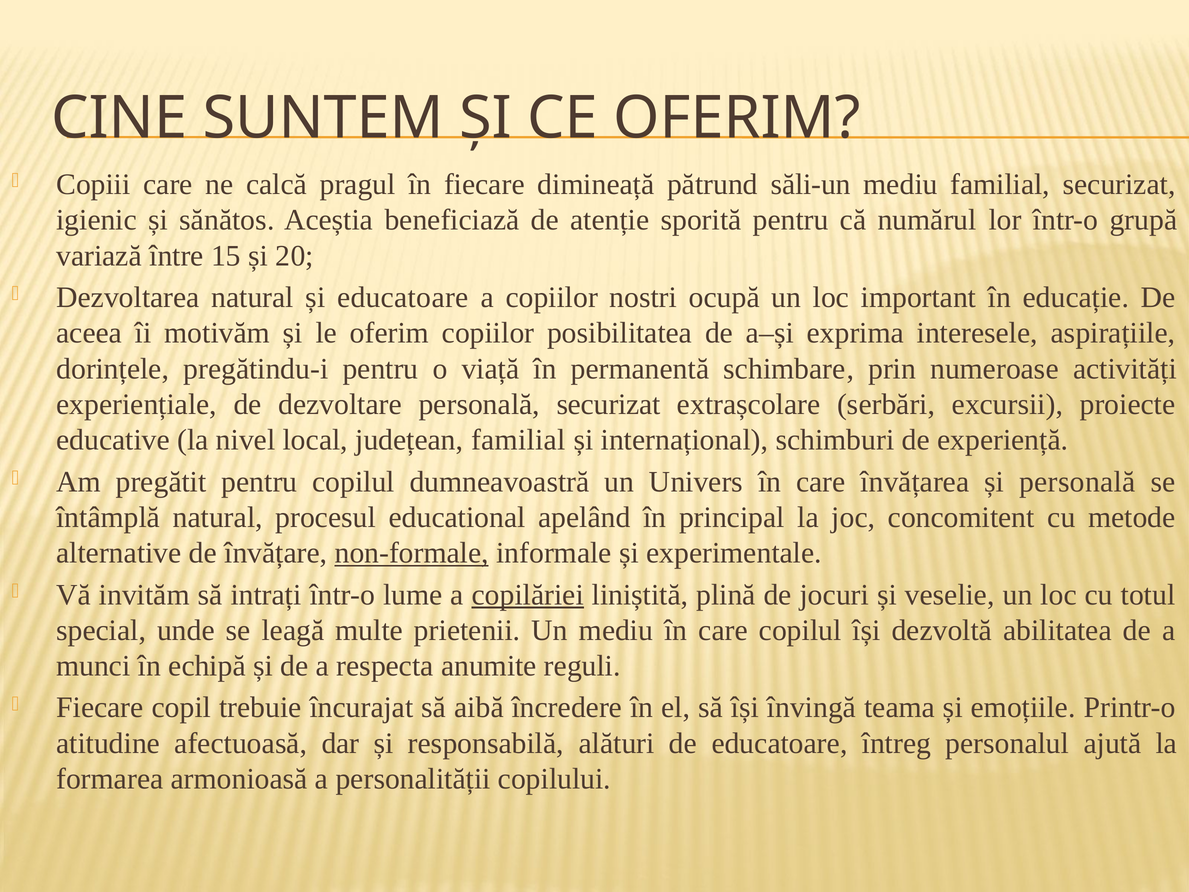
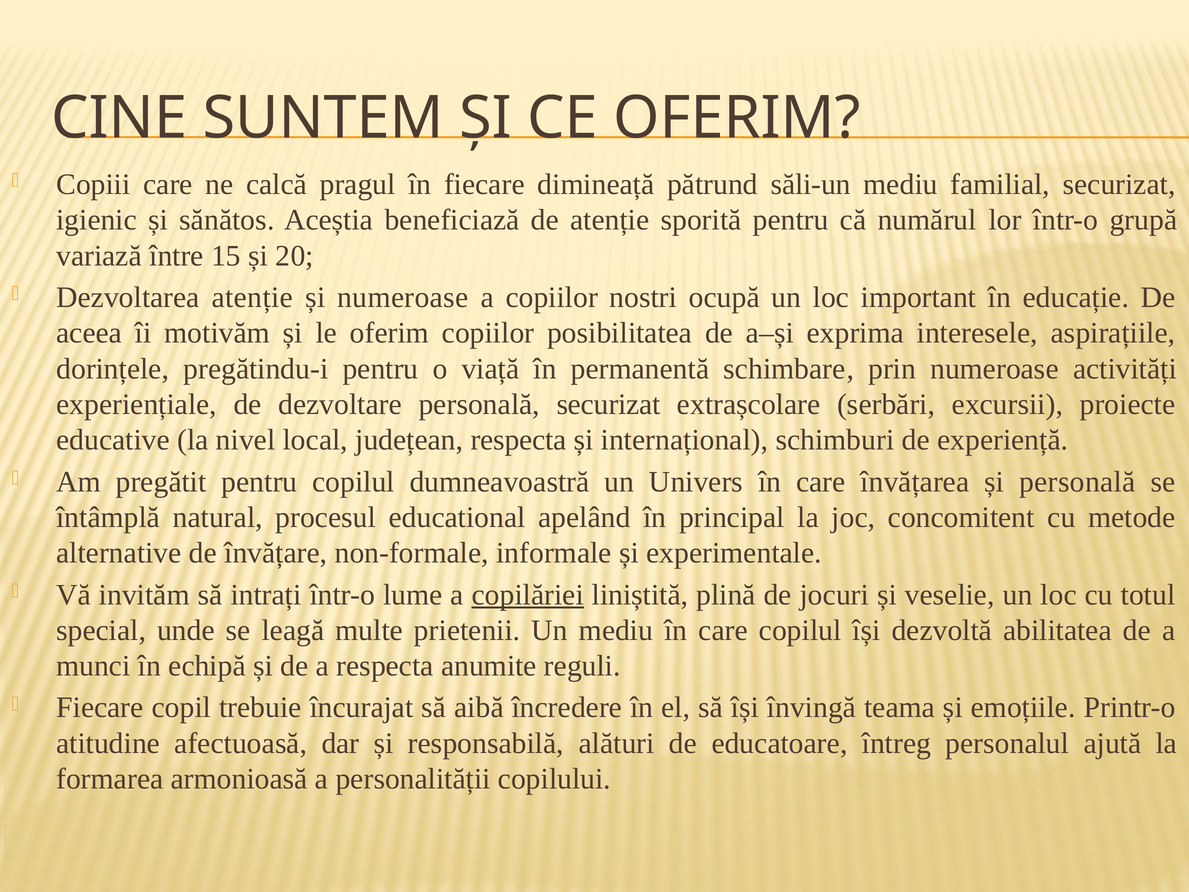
Dezvoltarea natural: natural -> atenție
și educatoare: educatoare -> numeroase
județean familial: familial -> respecta
non-formale underline: present -> none
